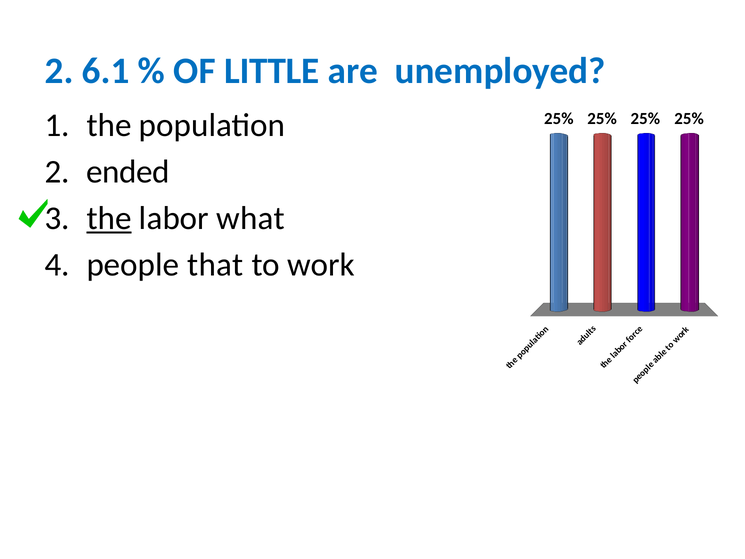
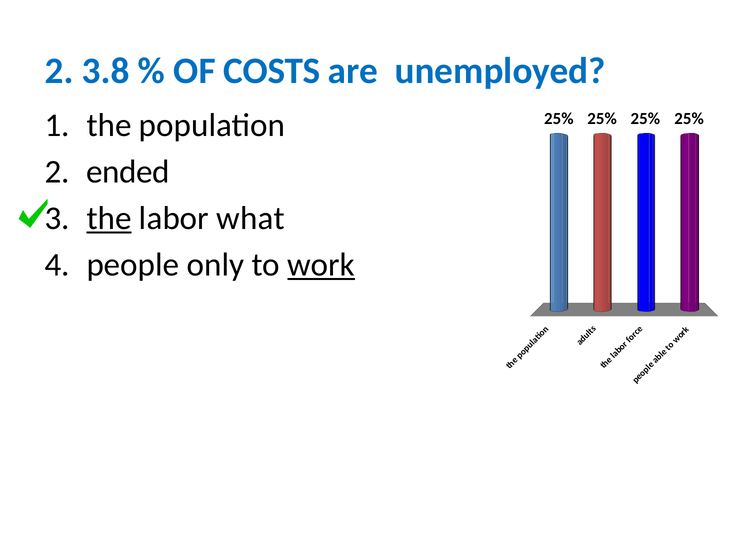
6.1: 6.1 -> 3.8
LITTLE: LITTLE -> COSTS
that: that -> only
work underline: none -> present
